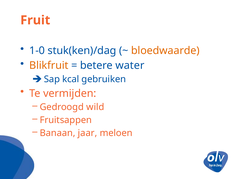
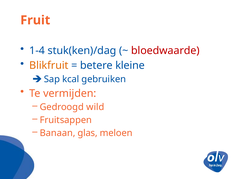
1-0: 1-0 -> 1-4
bloedwaarde colour: orange -> red
water: water -> kleine
jaar: jaar -> glas
